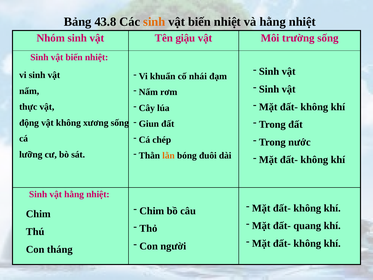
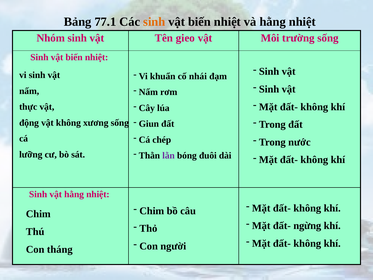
43.8: 43.8 -> 77.1
giậu: giậu -> gieo
lằn colour: orange -> purple
quang: quang -> ngừng
